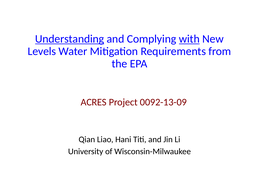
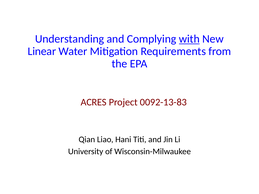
Understanding underline: present -> none
Levels: Levels -> Linear
0092-13-09: 0092-13-09 -> 0092-13-83
